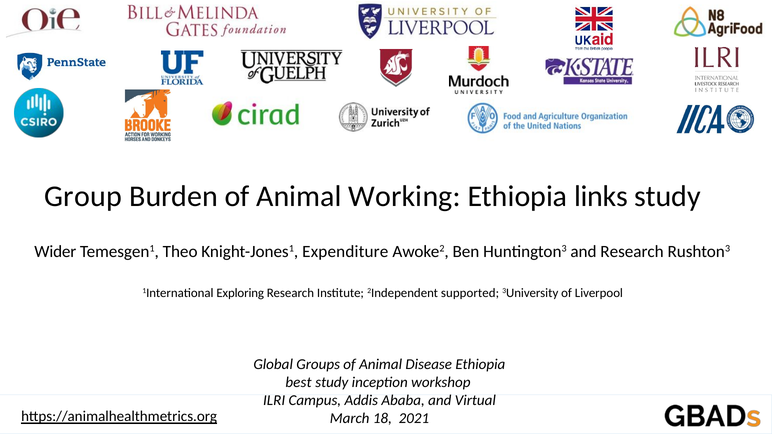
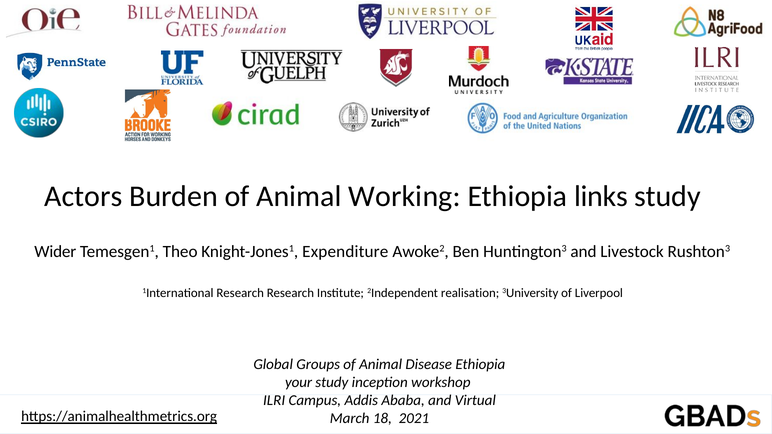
Group: Group -> Actors
and Research: Research -> Livestock
1International Exploring: Exploring -> Research
supported: supported -> realisation
best: best -> your
